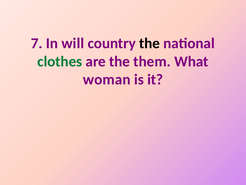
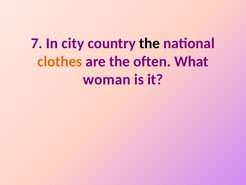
will: will -> city
clothes colour: green -> orange
them: them -> often
